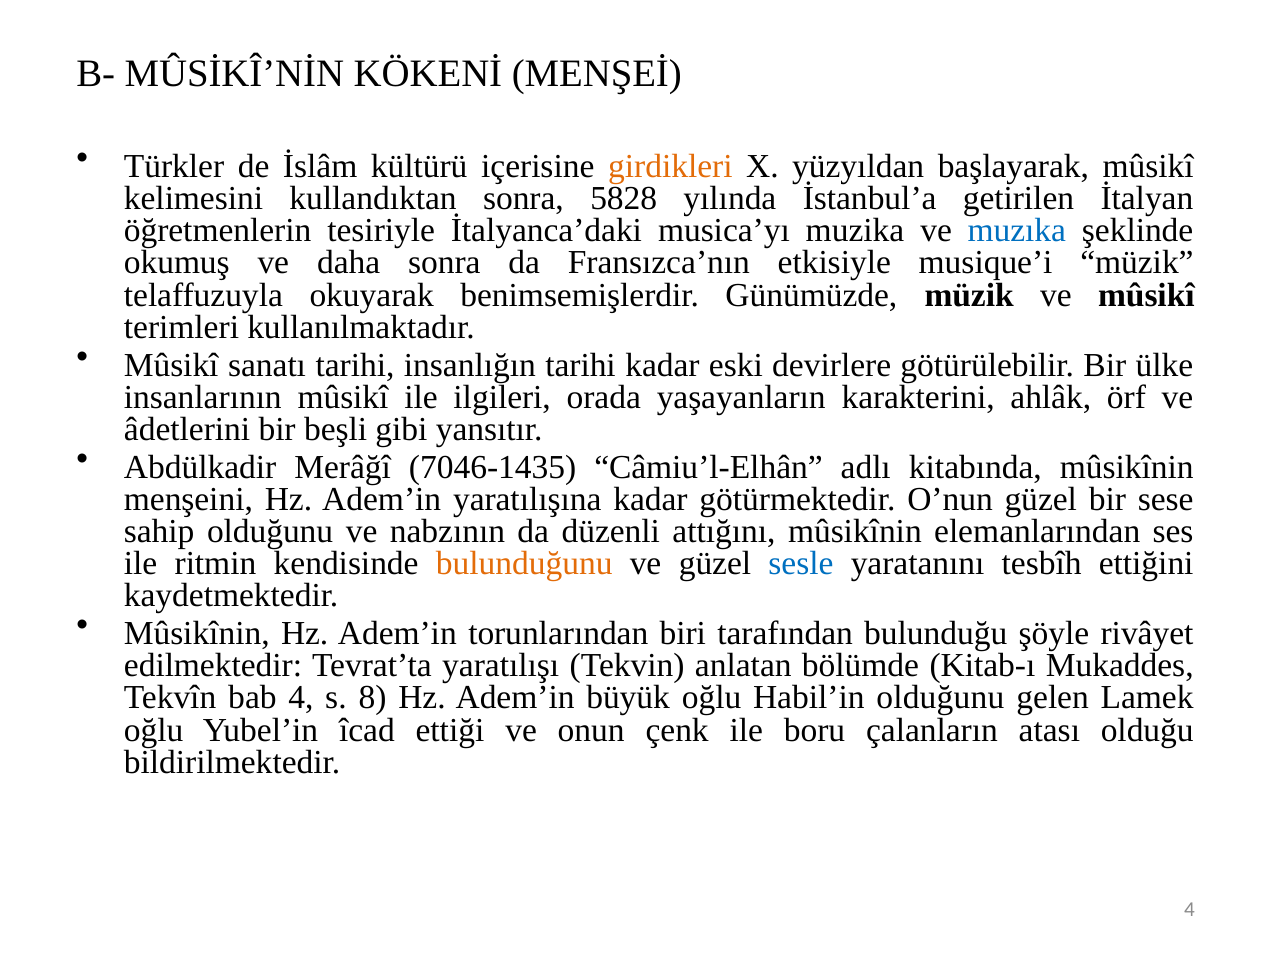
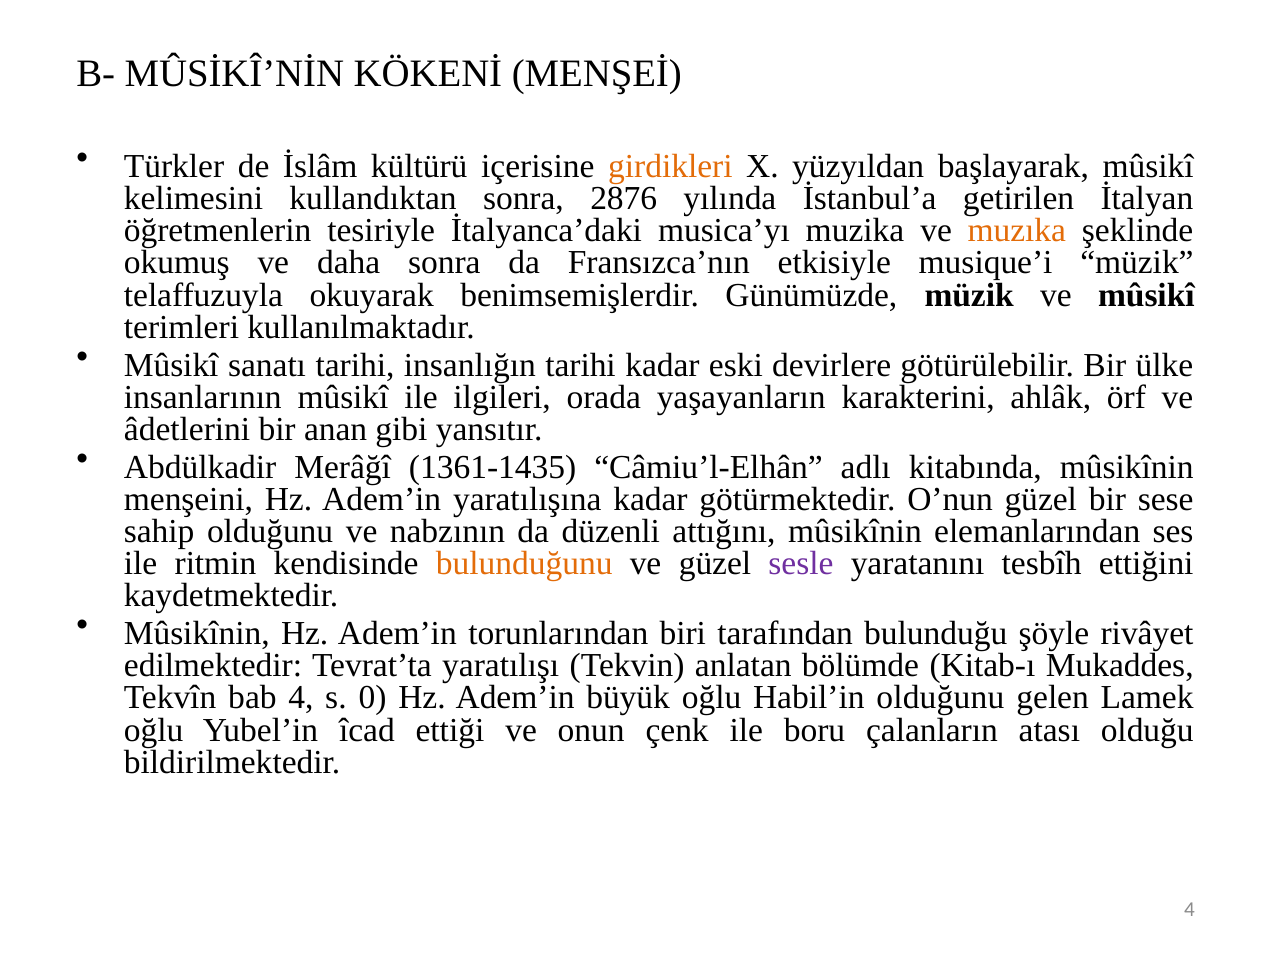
5828: 5828 -> 2876
muzıka colour: blue -> orange
beşli: beşli -> anan
7046-1435: 7046-1435 -> 1361-1435
sesle colour: blue -> purple
8: 8 -> 0
